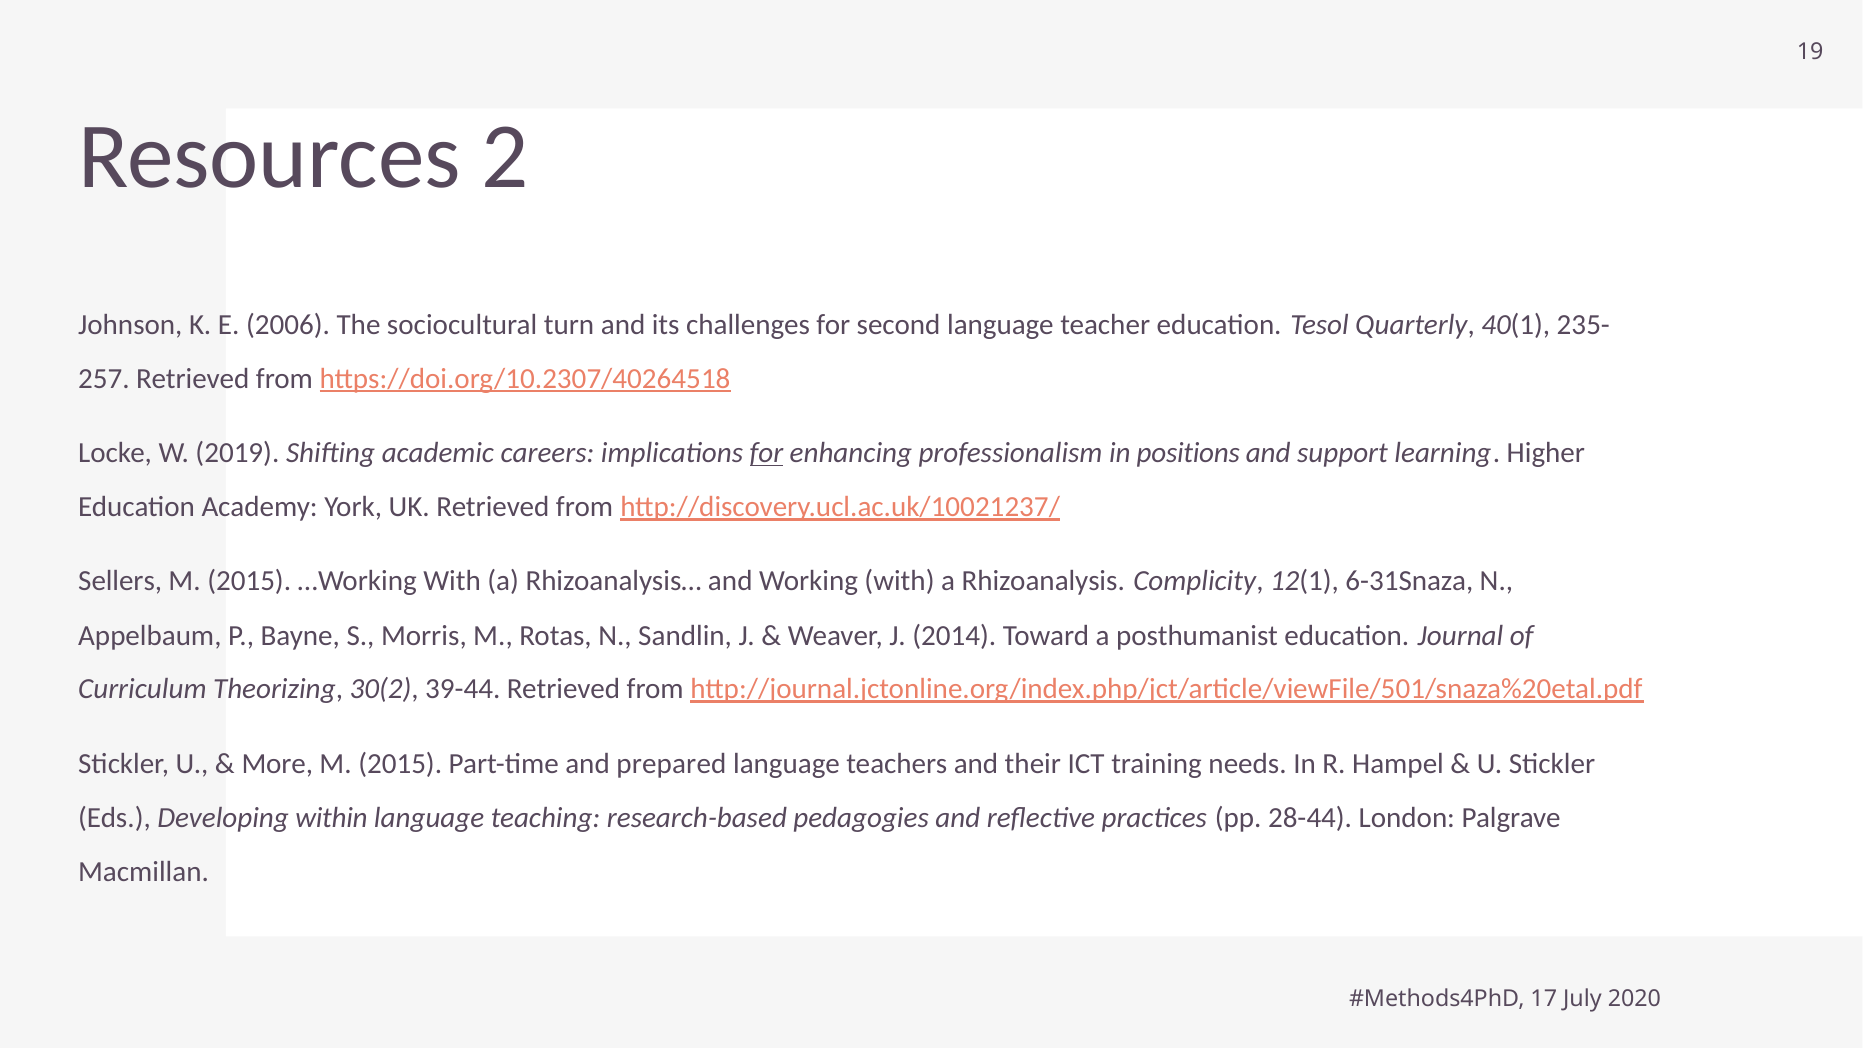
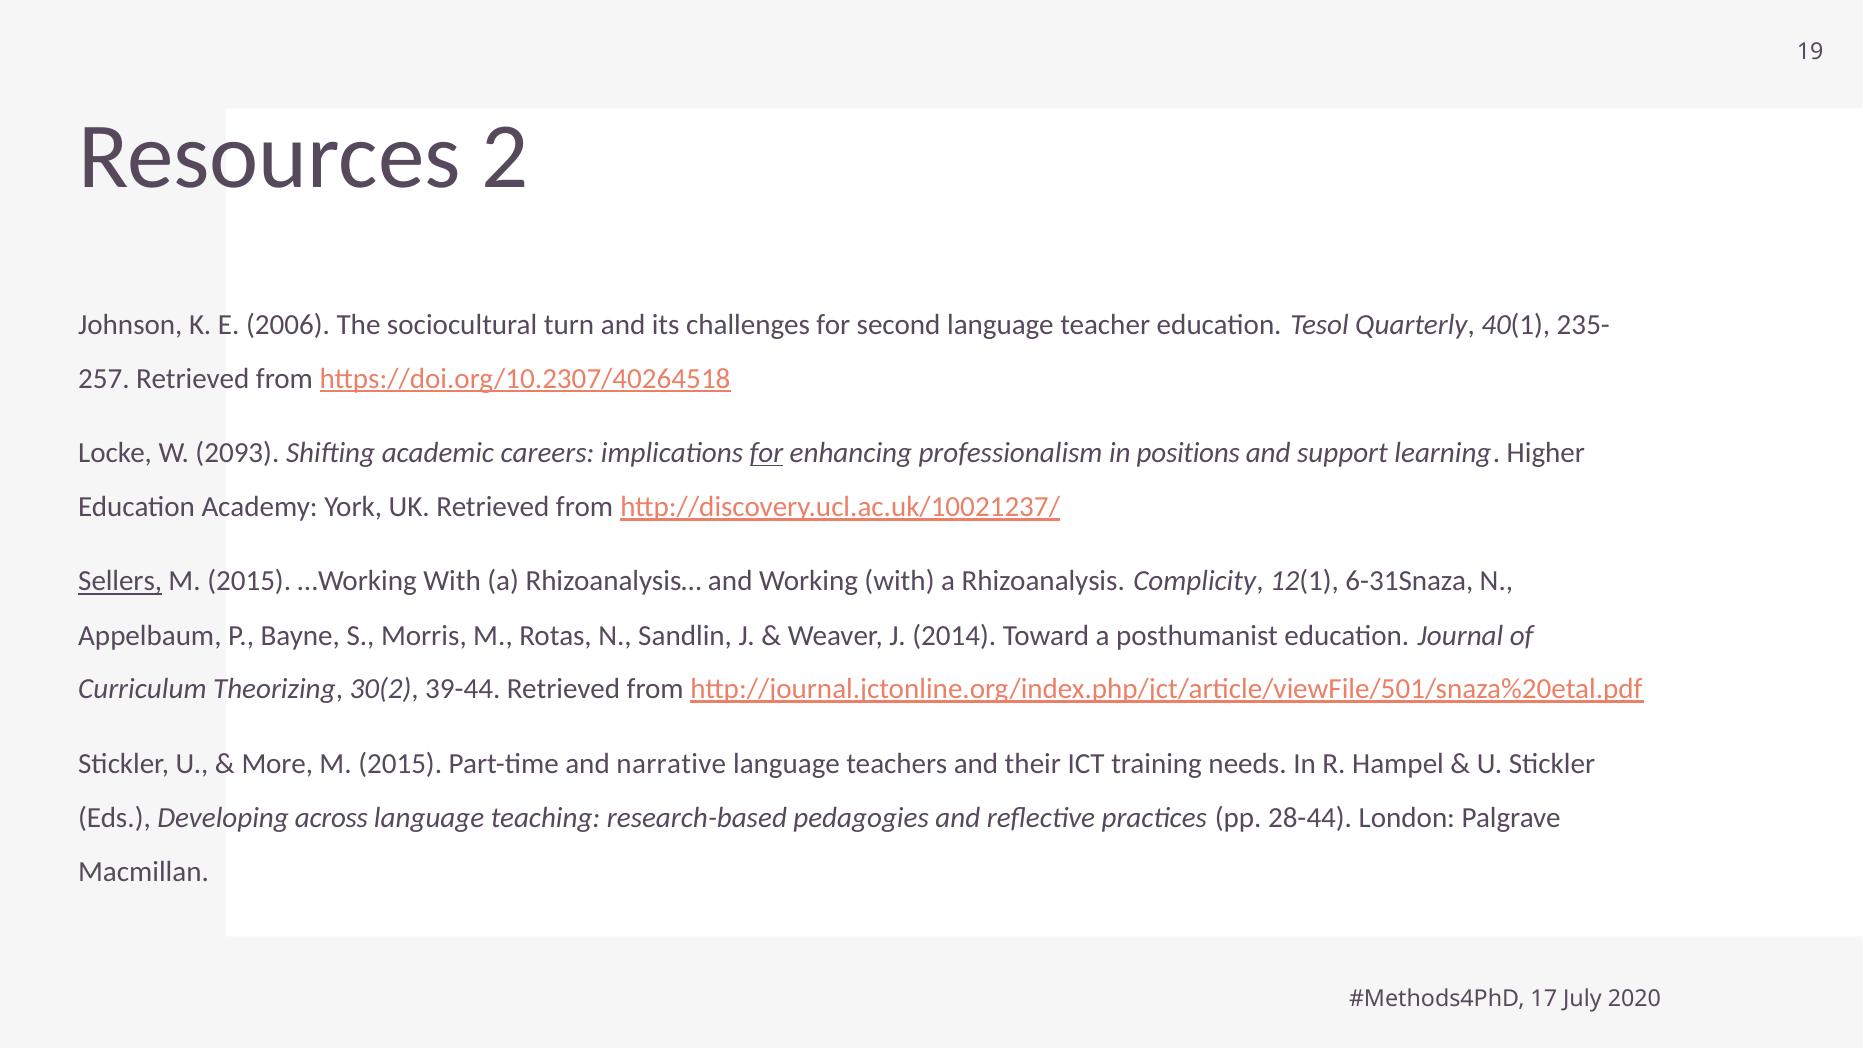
2019: 2019 -> 2093
Sellers underline: none -> present
prepared: prepared -> narrative
within: within -> across
